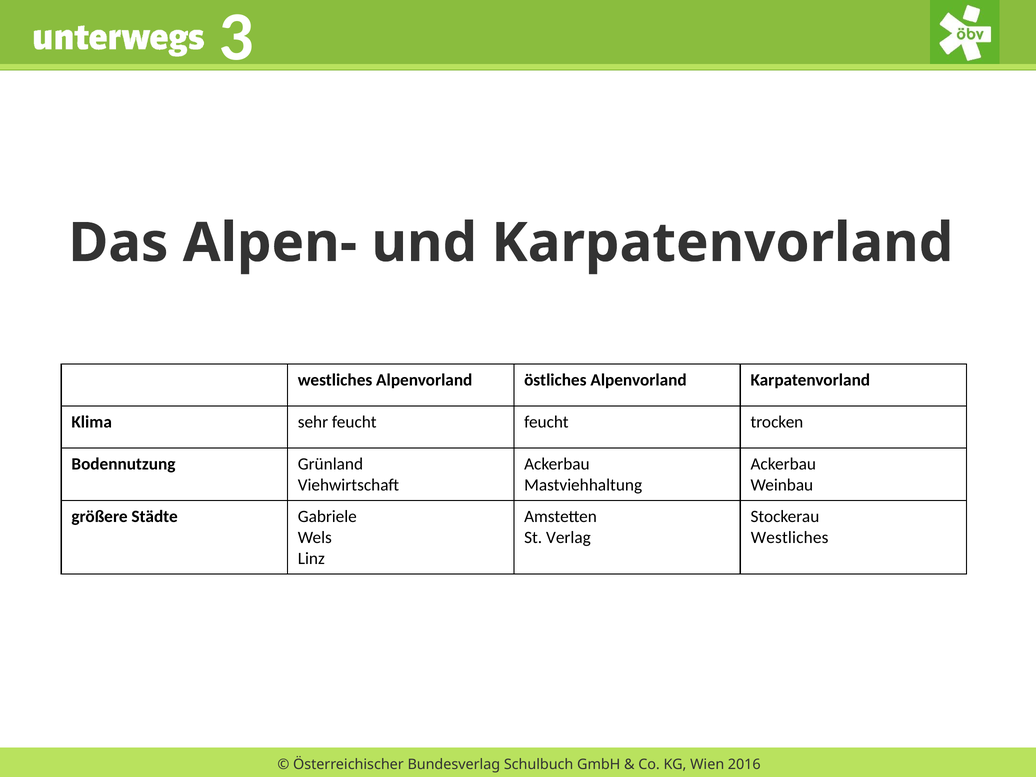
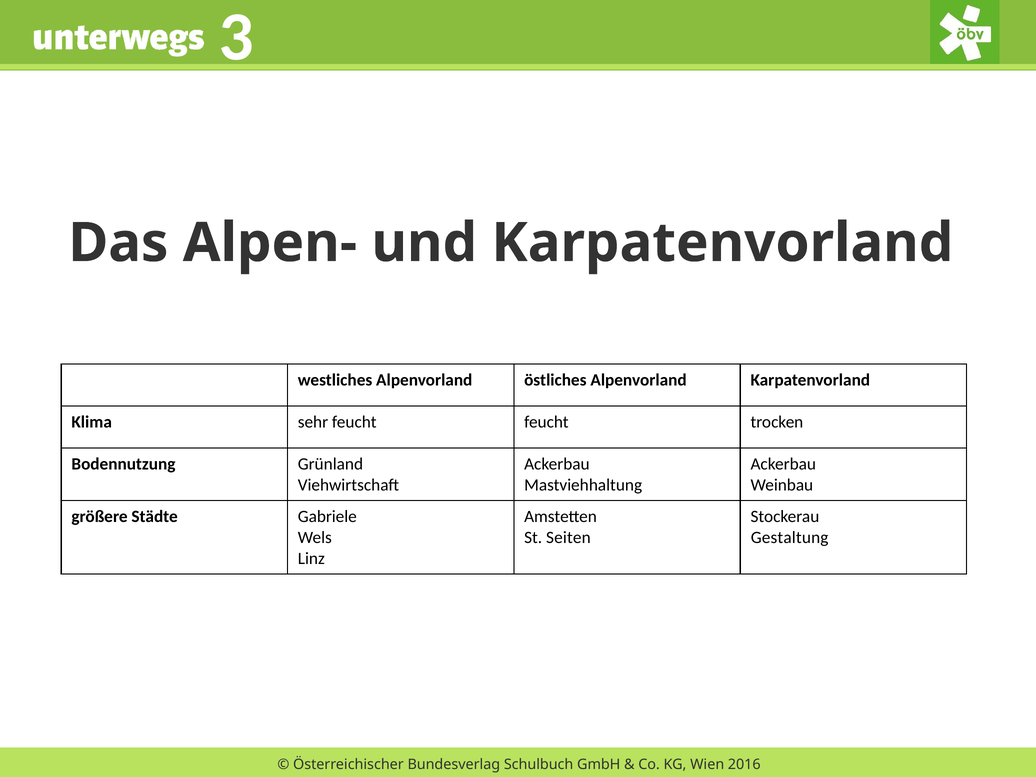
Verlag: Verlag -> Seiten
Westliches at (790, 537): Westliches -> Gestaltung
